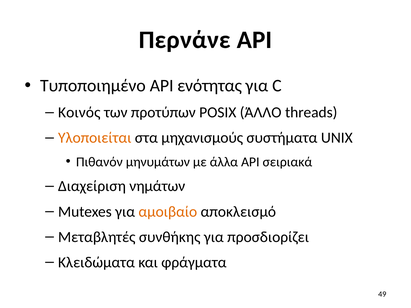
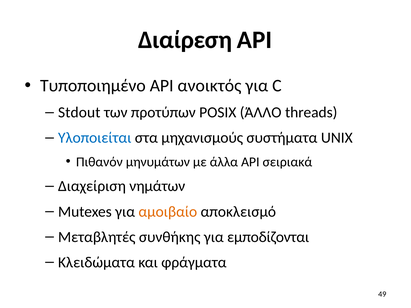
Περνάνε: Περνάνε -> Διαίρεση
ενότητας: ενότητας -> ανοικτός
Κοινός: Κοινός -> Stdout
Υλοποιείται colour: orange -> blue
προσδιορίζει: προσδιορίζει -> εμποδίζονται
